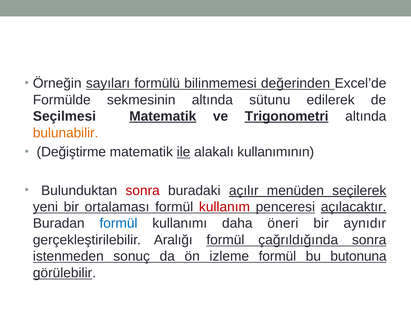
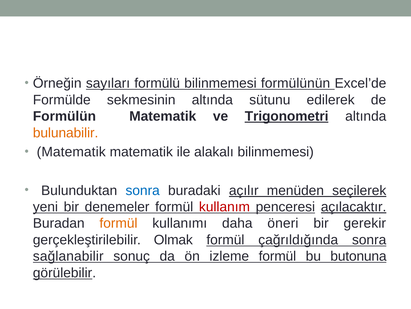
değerinden: değerinden -> formülünün
Seçilmesi: Seçilmesi -> Formülün
Matematik at (163, 116) underline: present -> none
Değiştirme at (71, 152): Değiştirme -> Matematik
ile underline: present -> none
alakalı kullanımının: kullanımının -> bilinmemesi
sonra at (143, 190) colour: red -> blue
ortalaması: ortalaması -> denemeler
formül at (118, 223) colour: blue -> orange
aynıdır: aynıdır -> gerekir
Aralığı: Aralığı -> Olmak
istenmeden: istenmeden -> sağlanabilir
